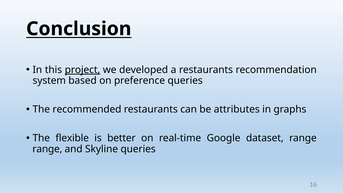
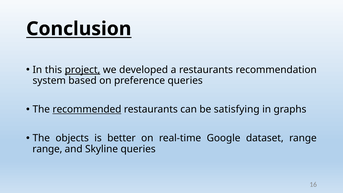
recommended underline: none -> present
attributes: attributes -> satisfying
flexible: flexible -> objects
